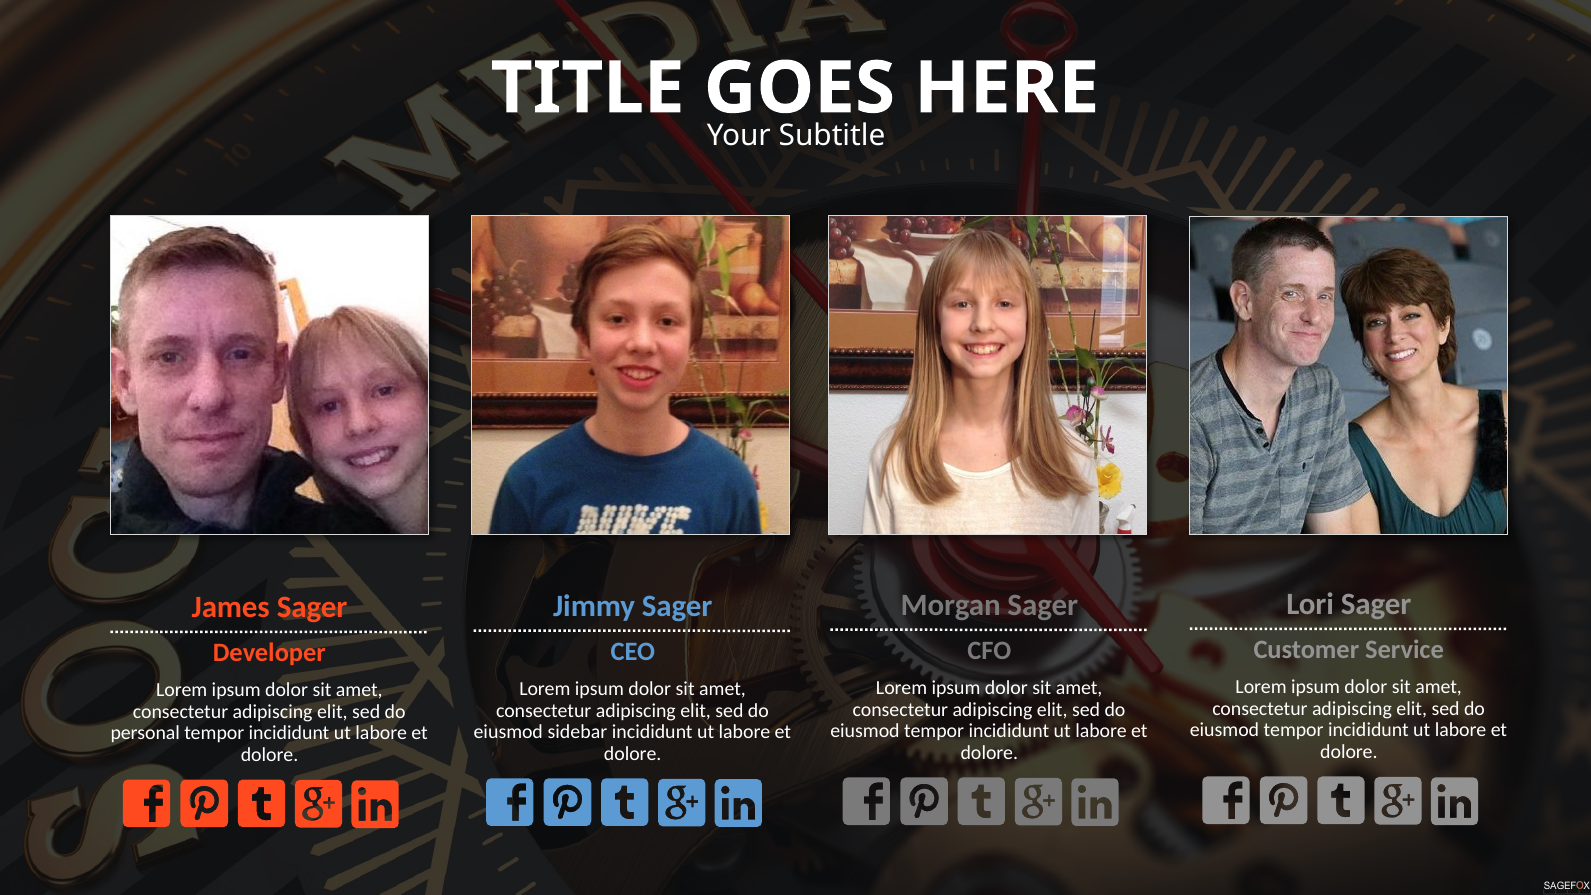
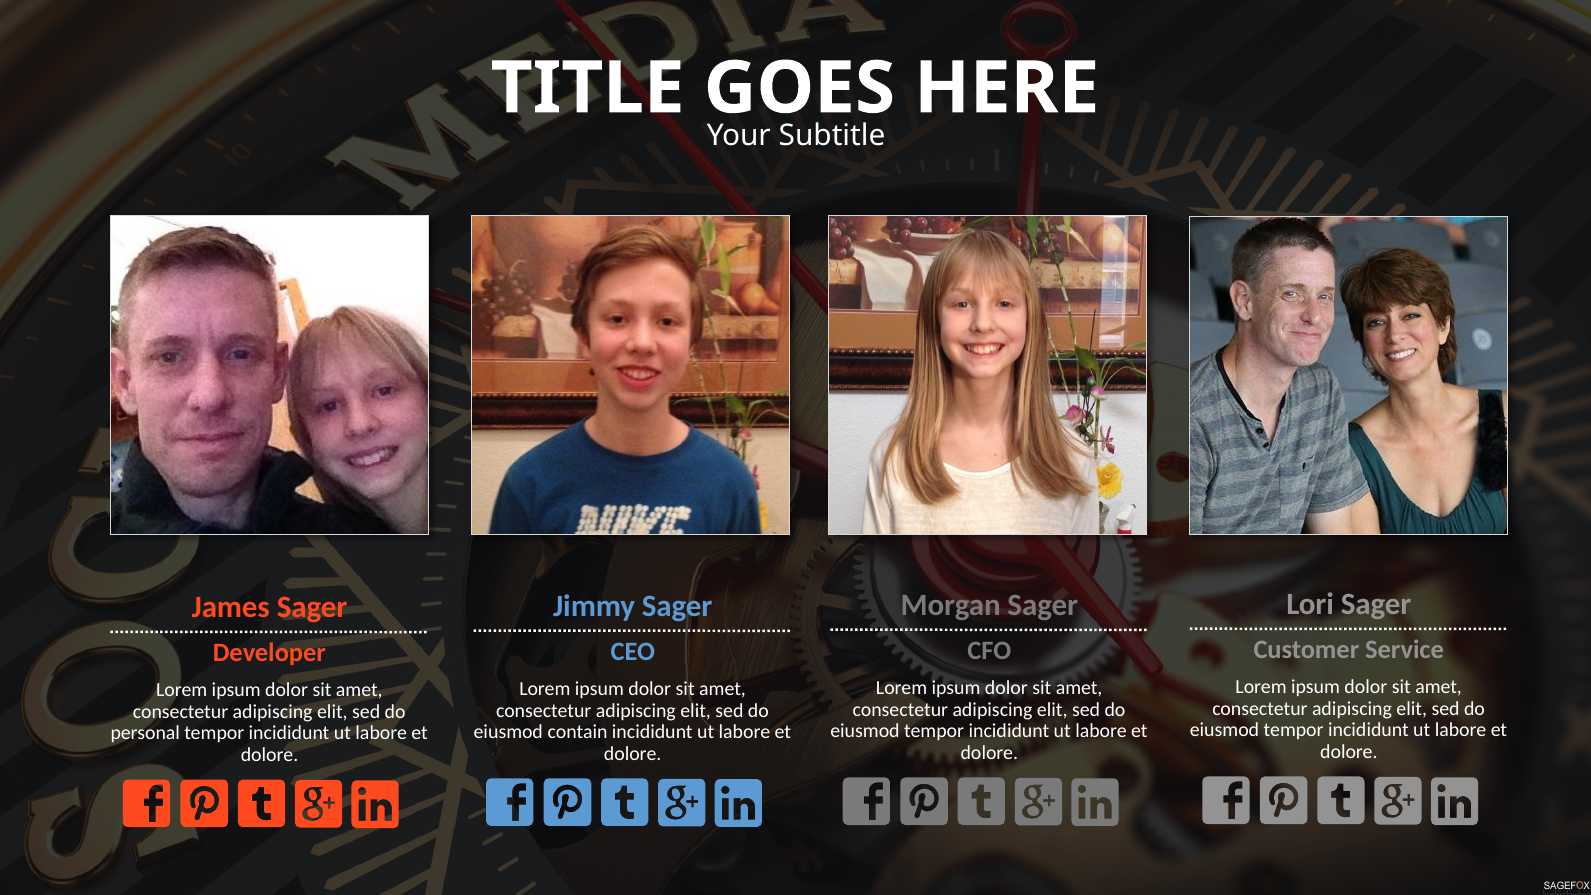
sidebar: sidebar -> contain
